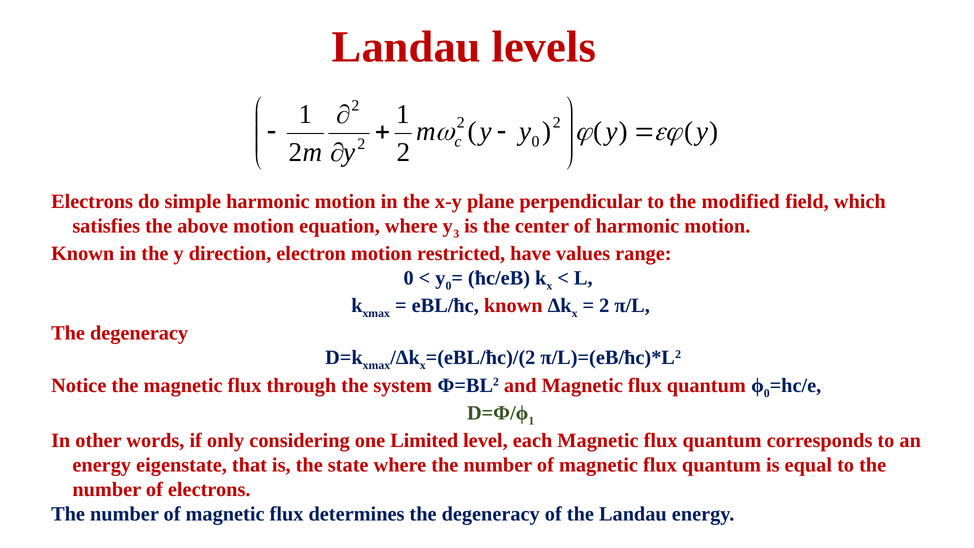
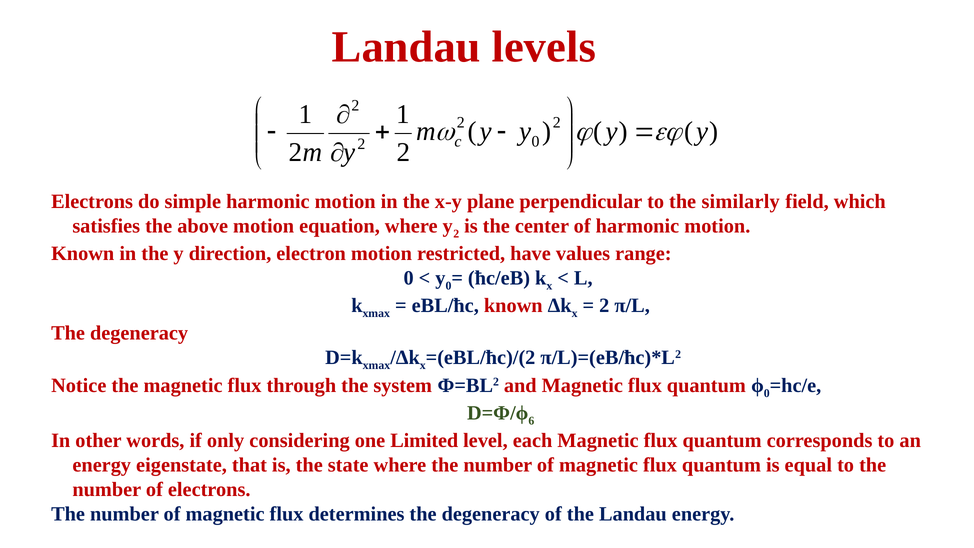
modified: modified -> similarly
y 3: 3 -> 2
1 at (531, 421): 1 -> 6
